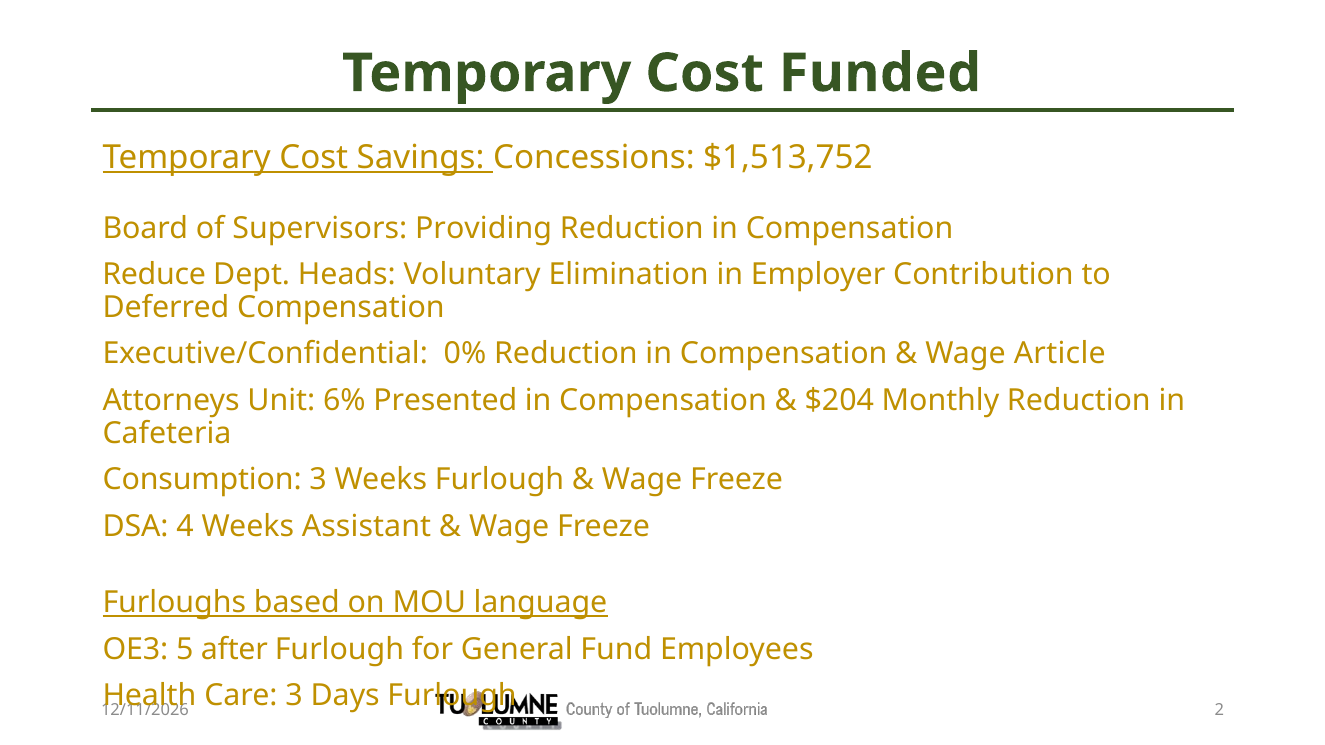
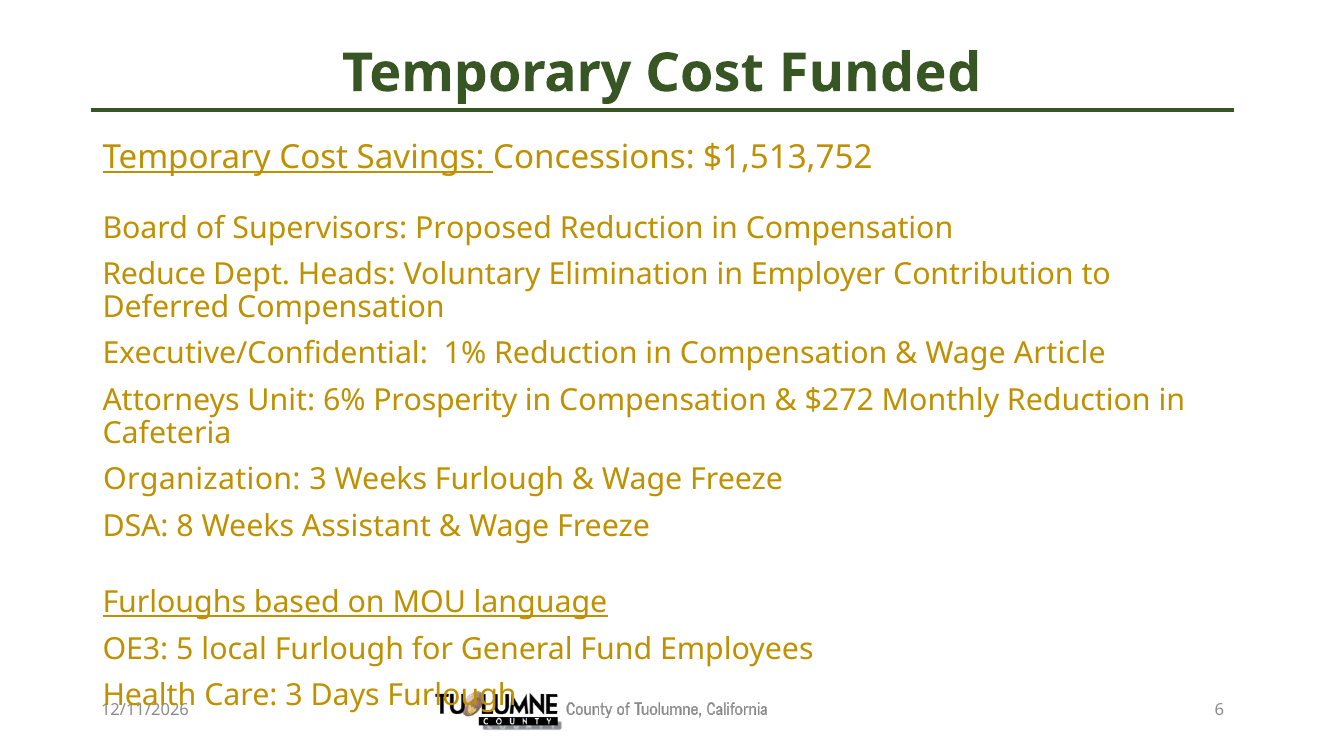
Providing: Providing -> Proposed
0%: 0% -> 1%
Presented: Presented -> Prosperity
$204: $204 -> $272
Consumption: Consumption -> Organization
4: 4 -> 8
after: after -> local
2: 2 -> 6
